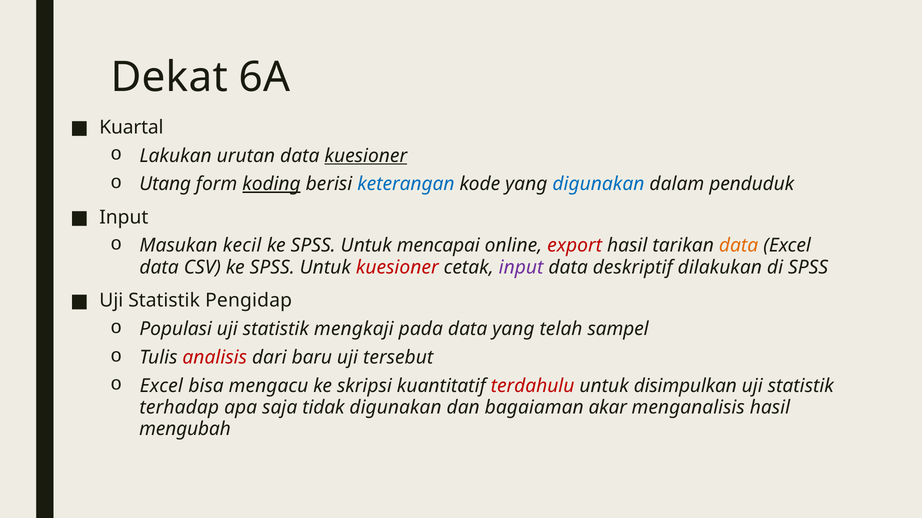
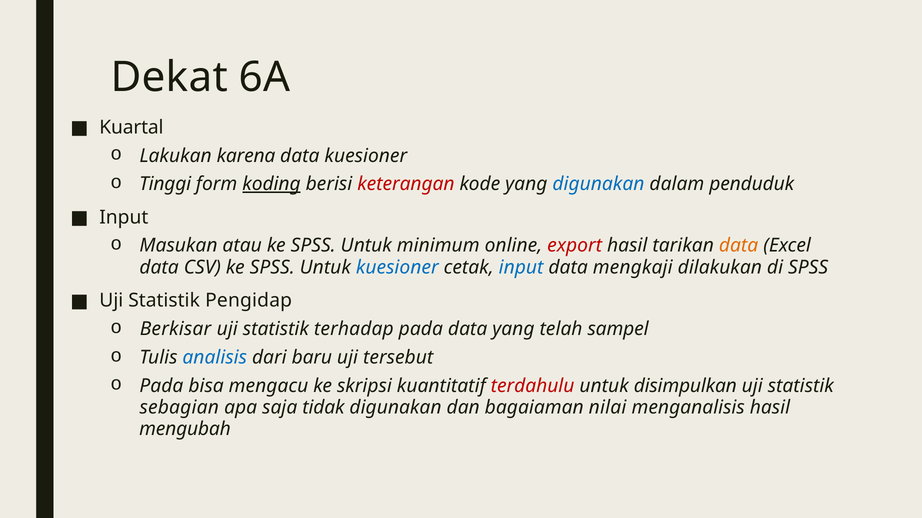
urutan: urutan -> karena
kuesioner at (366, 156) underline: present -> none
Utang: Utang -> Tinggi
keterangan colour: blue -> red
kecil: kecil -> atau
mencapai: mencapai -> minimum
kuesioner at (397, 268) colour: red -> blue
input at (521, 268) colour: purple -> blue
deskriptif: deskriptif -> mengkaji
Populasi: Populasi -> Berkisar
mengkaji: mengkaji -> terhadap
analisis colour: red -> blue
Excel at (161, 386): Excel -> Pada
terhadap: terhadap -> sebagian
akar: akar -> nilai
